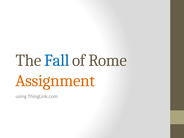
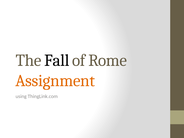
Fall colour: blue -> black
